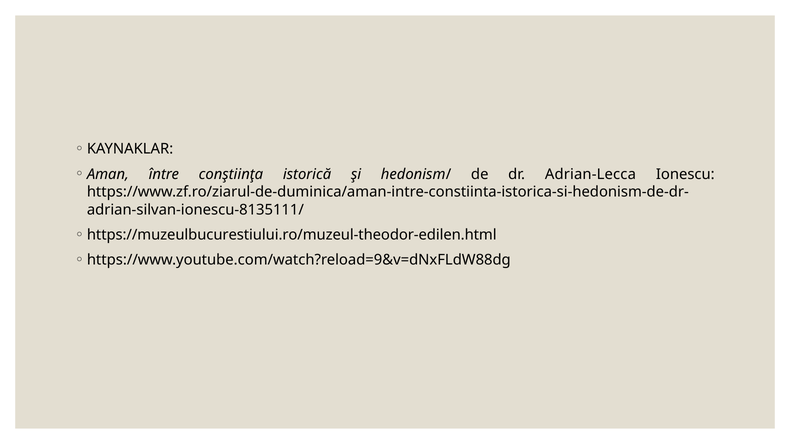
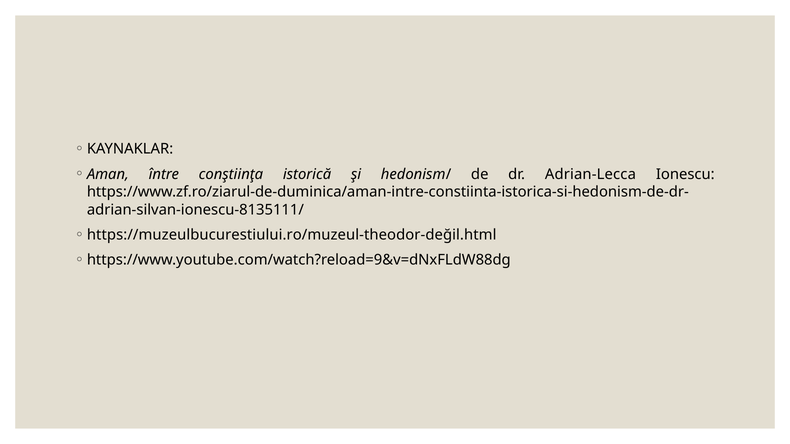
https://muzeulbucurestiului.ro/muzeul-theodor-edilen.html: https://muzeulbucurestiului.ro/muzeul-theodor-edilen.html -> https://muzeulbucurestiului.ro/muzeul-theodor-değil.html
